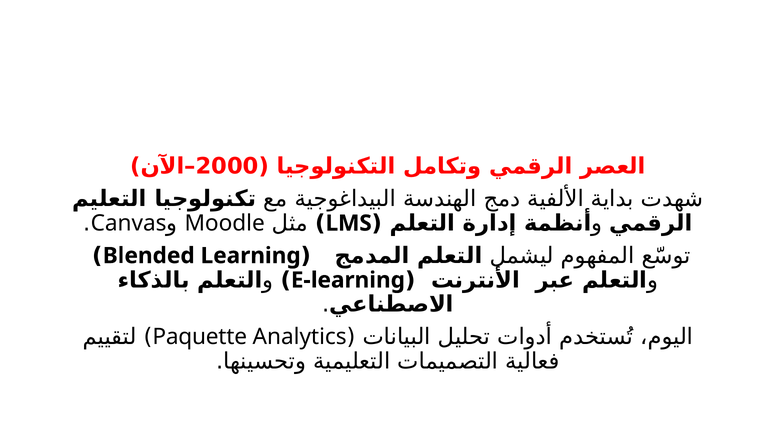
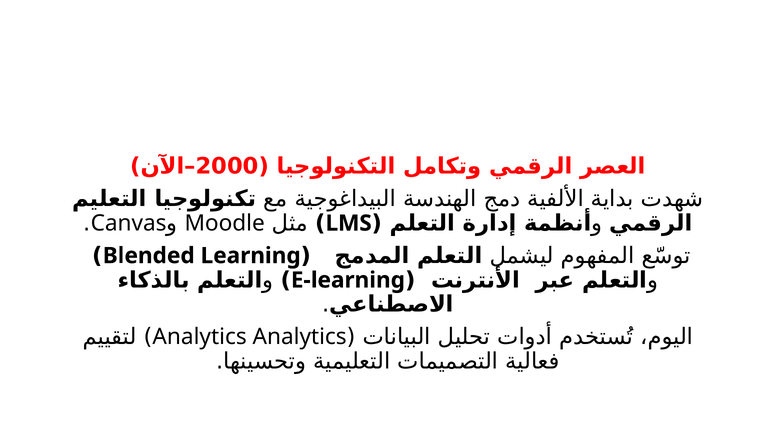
Paquette at (200, 337): Paquette -> Analytics
